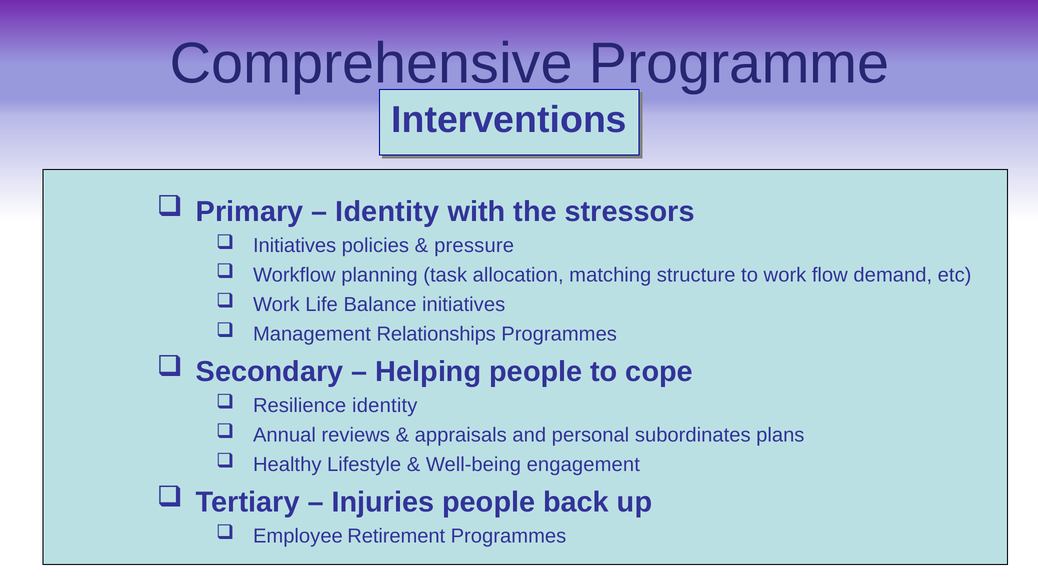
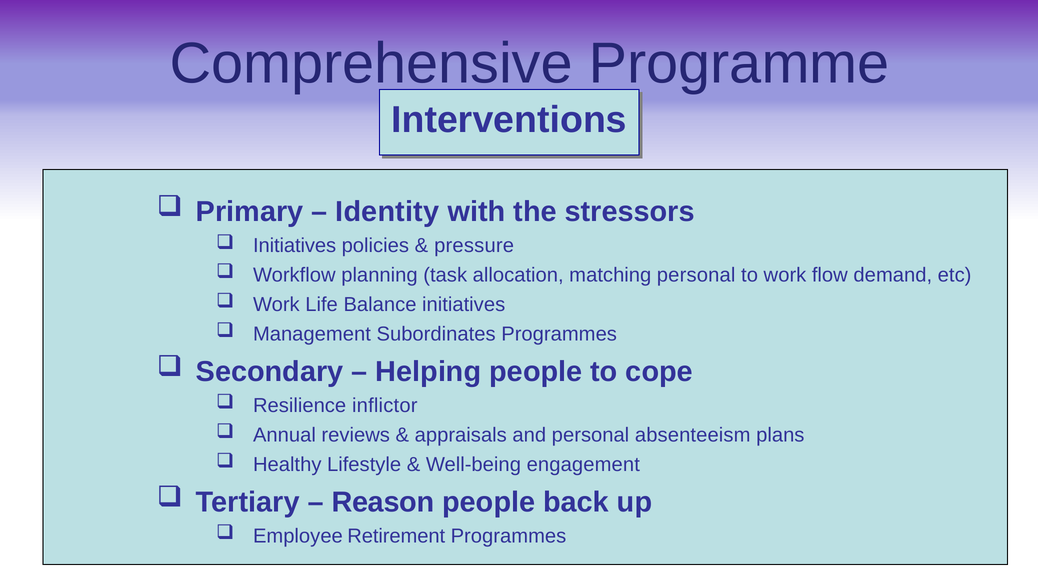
matching structure: structure -> personal
Relationships: Relationships -> Subordinates
Resilience identity: identity -> inflictor
subordinates: subordinates -> absenteeism
Injuries: Injuries -> Reason
